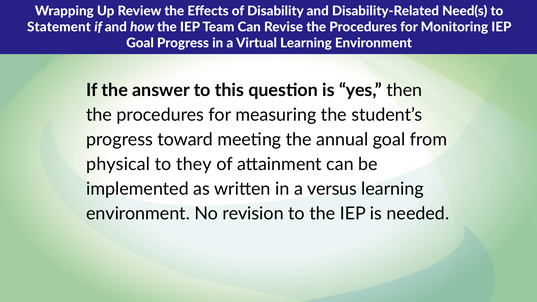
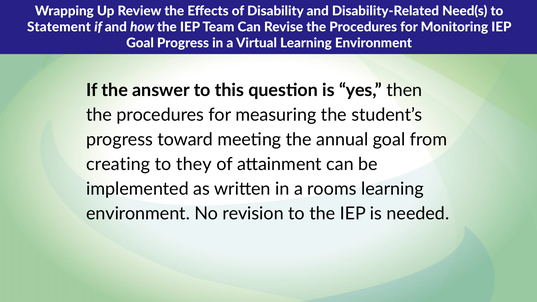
physical: physical -> creating
versus: versus -> rooms
